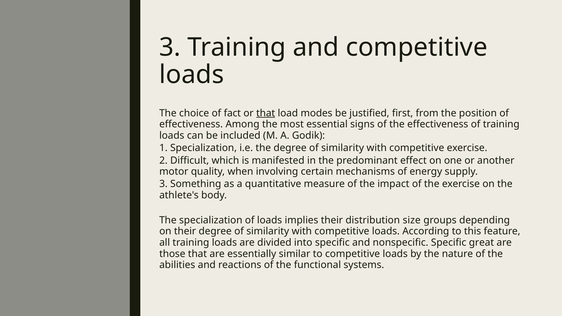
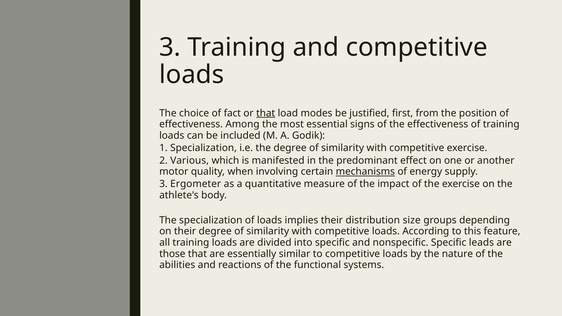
Difficult: Difficult -> Various
mechanisms underline: none -> present
Something: Something -> Ergometer
great: great -> leads
